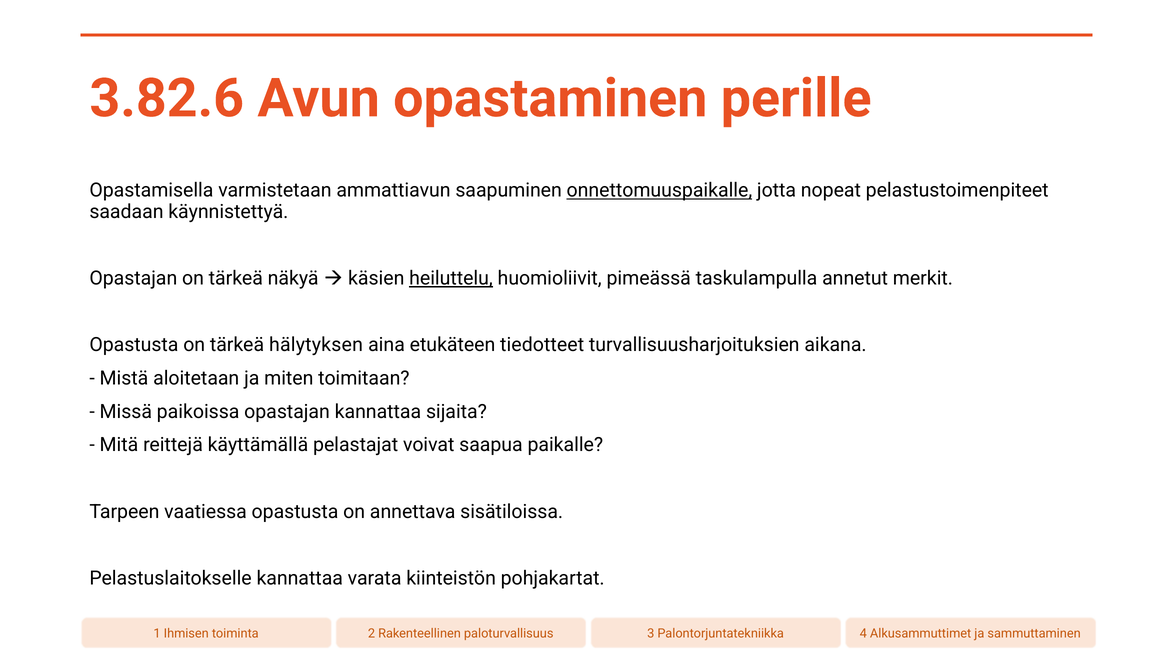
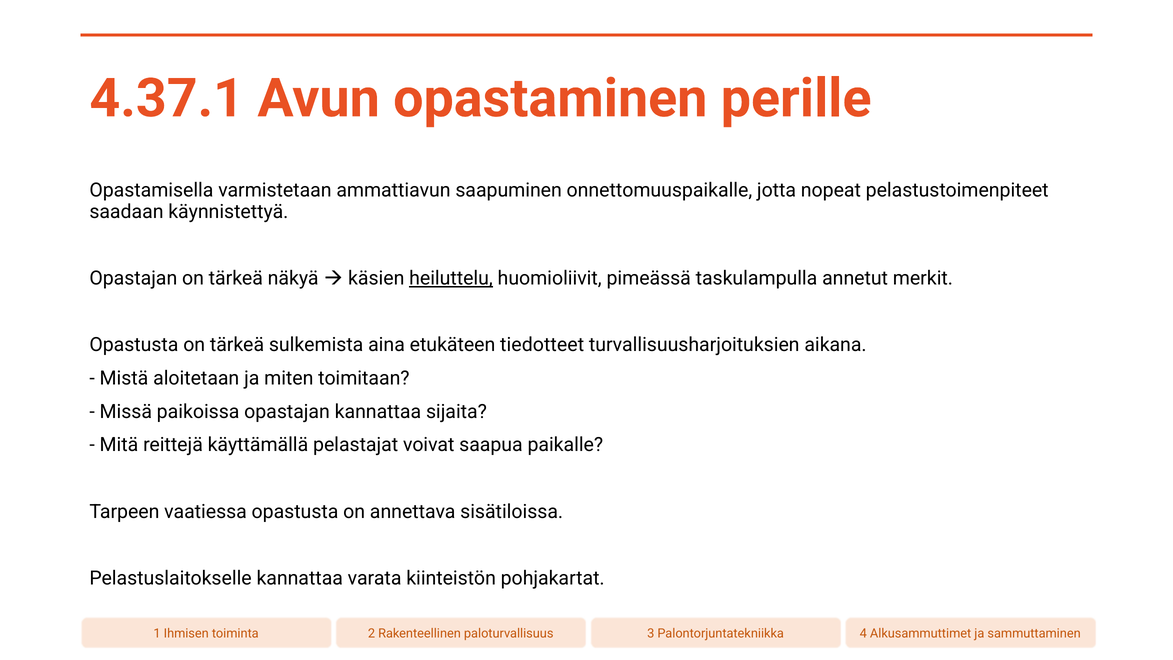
3.82.6: 3.82.6 -> 4.37.1
onnettomuuspaikalle underline: present -> none
hälytyksen: hälytyksen -> sulkemista
